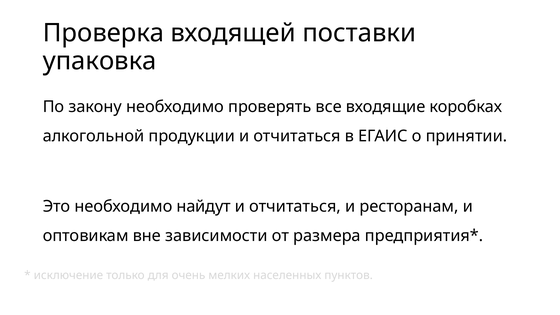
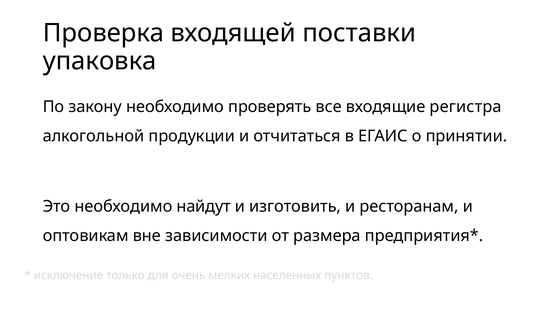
коробках: коробках -> регистра
отчитаться at (295, 206): отчитаться -> изготовить
